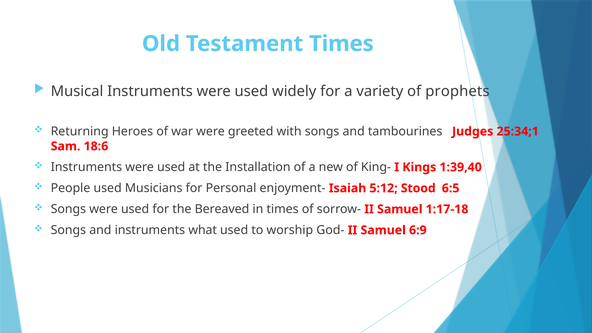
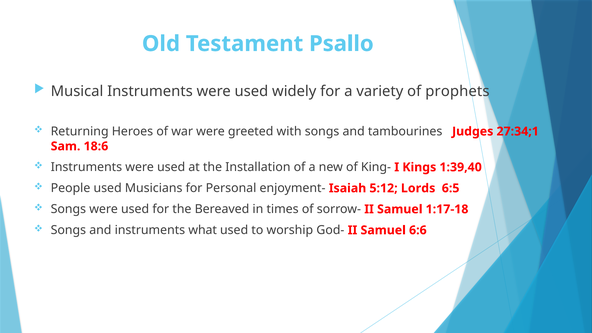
Testament Times: Times -> Psallo
25:34;1: 25:34;1 -> 27:34;1
Stood: Stood -> Lords
6:9: 6:9 -> 6:6
